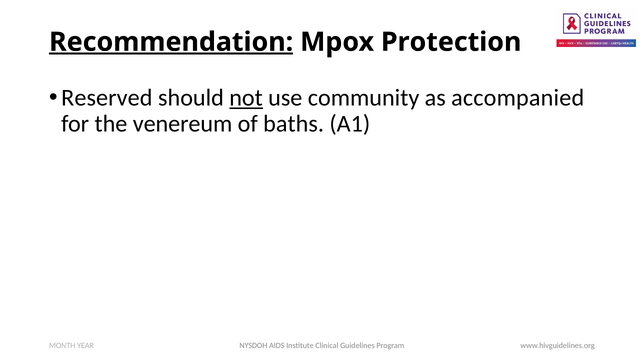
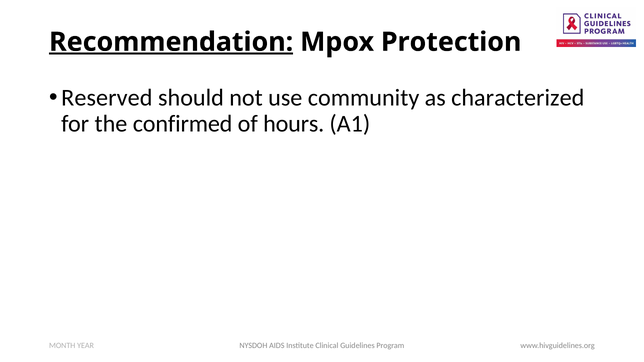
not underline: present -> none
accompanied: accompanied -> characterized
venereum: venereum -> confirmed
baths: baths -> hours
